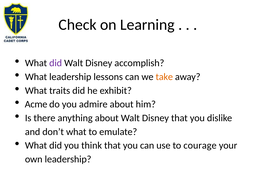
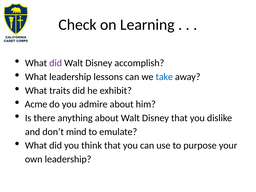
take colour: orange -> blue
don’t what: what -> mind
courage: courage -> purpose
